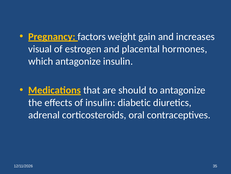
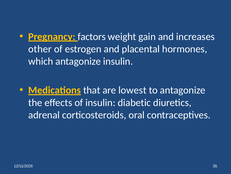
visual: visual -> other
should: should -> lowest
